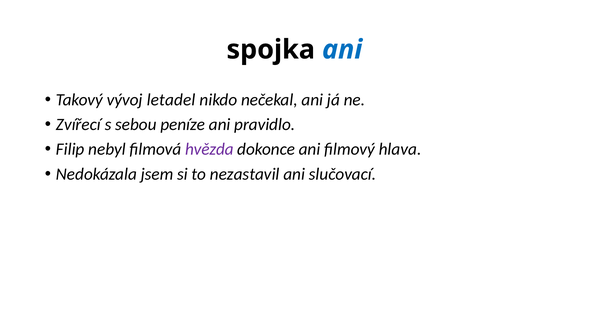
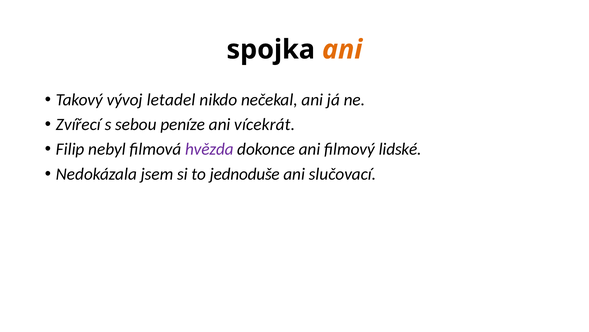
ani at (342, 49) colour: blue -> orange
pravidlo: pravidlo -> vícekrát
hlava: hlava -> lidské
nezastavil: nezastavil -> jednoduše
